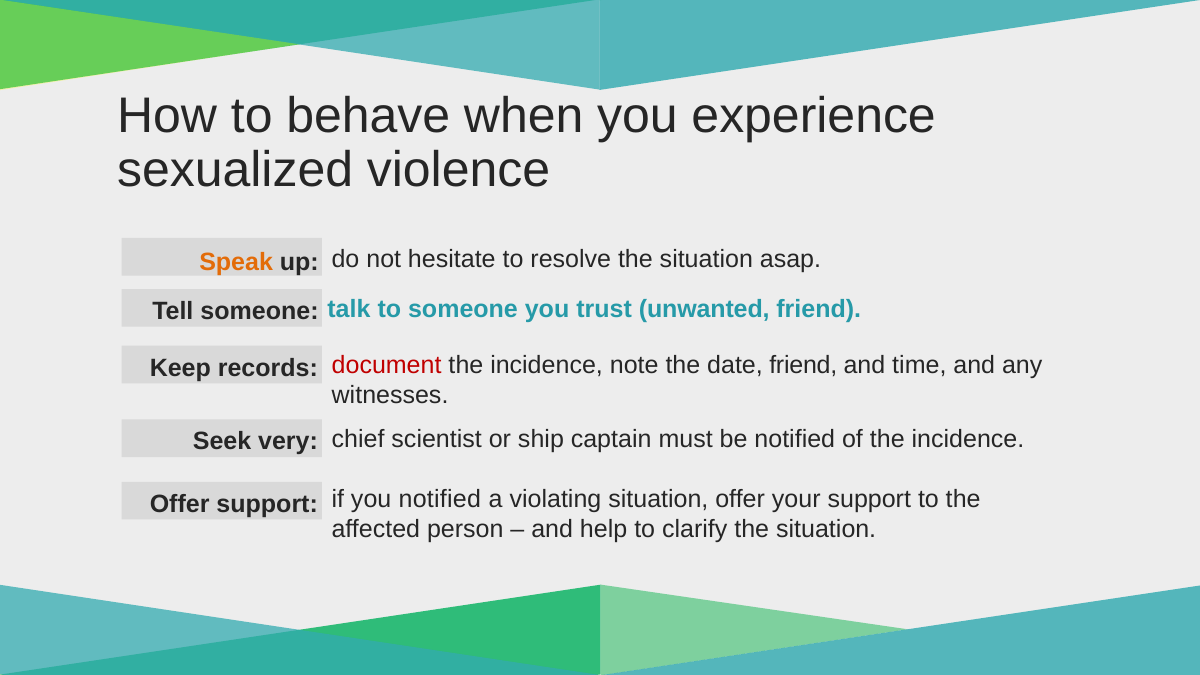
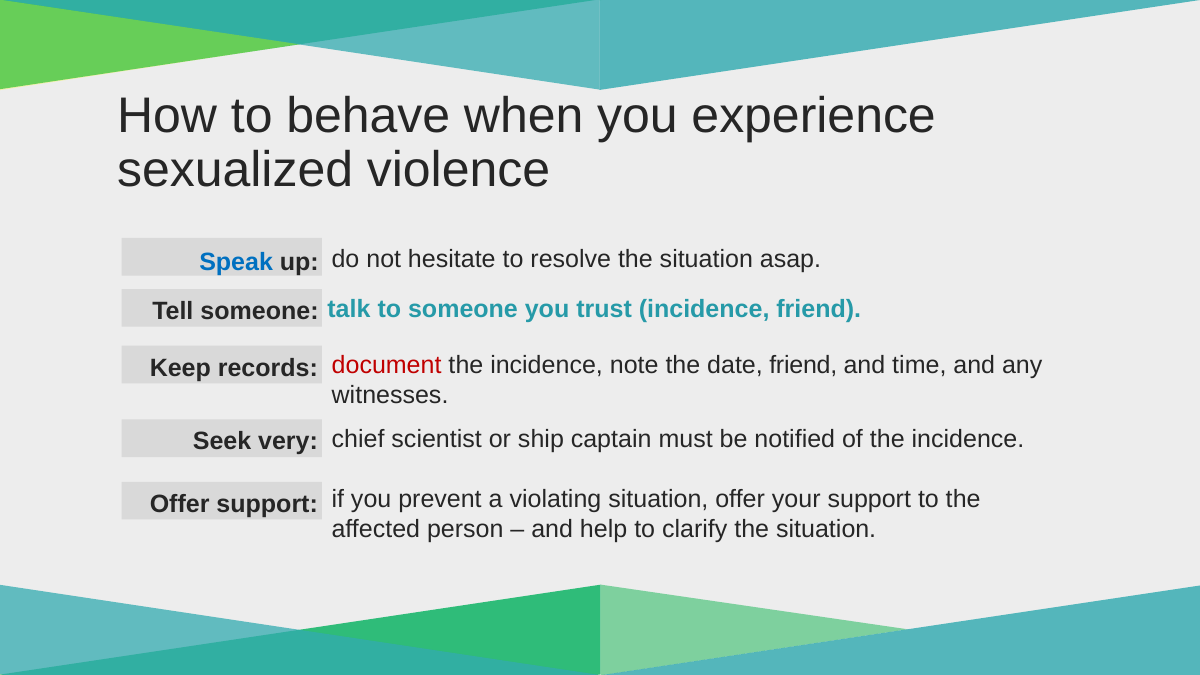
Speak colour: orange -> blue
trust unwanted: unwanted -> incidence
you notified: notified -> prevent
